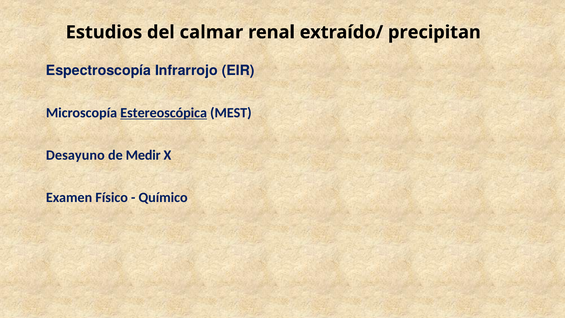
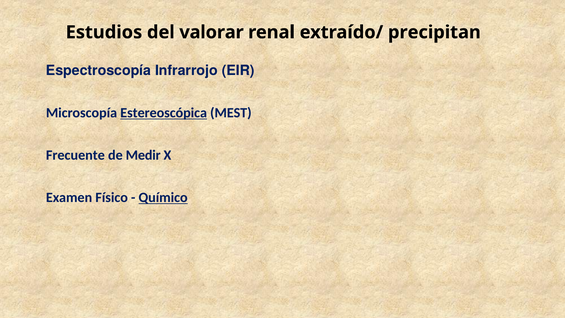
calmar: calmar -> valorar
Desayuno: Desayuno -> Frecuente
Químico underline: none -> present
